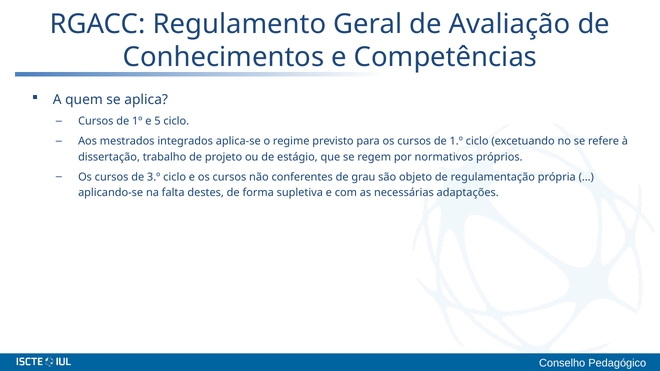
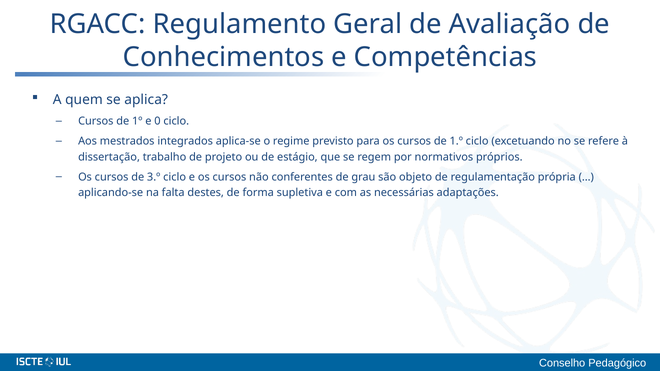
5: 5 -> 0
